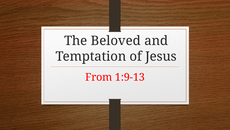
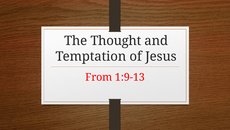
Beloved: Beloved -> Thought
